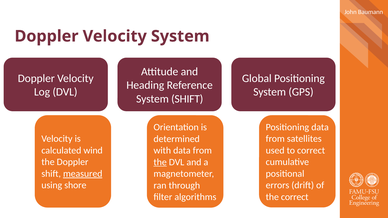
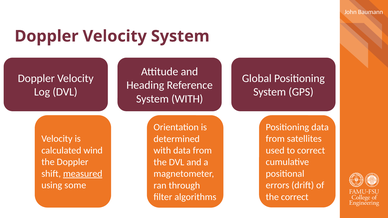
System SHIFT: SHIFT -> WITH
the at (160, 162) underline: present -> none
shore: shore -> some
